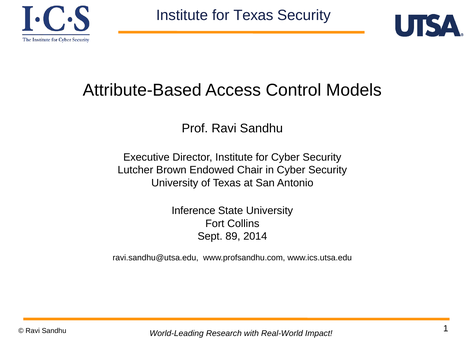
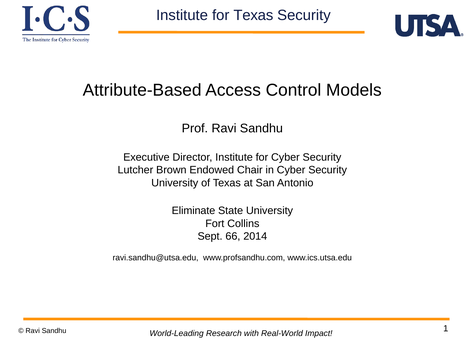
Inference: Inference -> Eliminate
89: 89 -> 66
